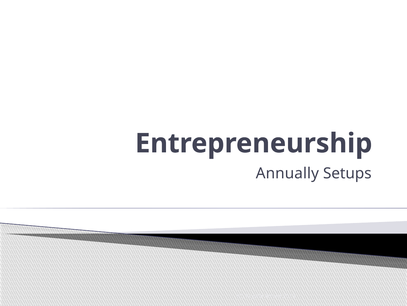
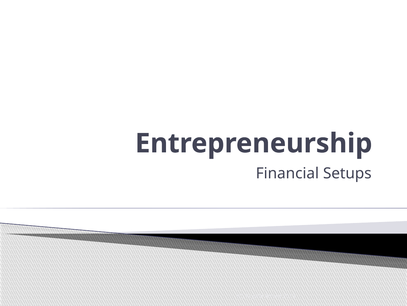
Annually: Annually -> Financial
